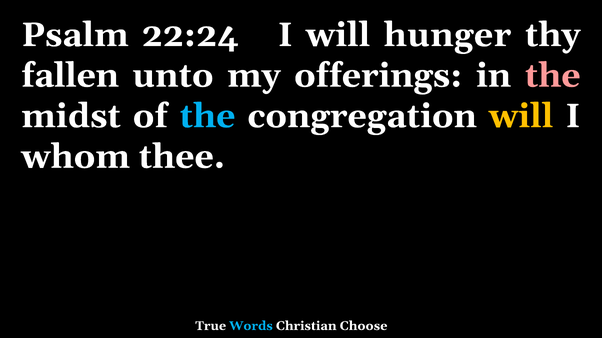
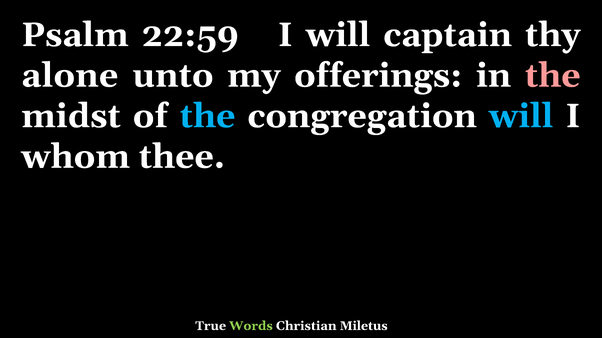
22:24: 22:24 -> 22:59
hunger: hunger -> captain
fallen: fallen -> alone
will at (521, 116) colour: yellow -> light blue
Words colour: light blue -> light green
Choose: Choose -> Miletus
